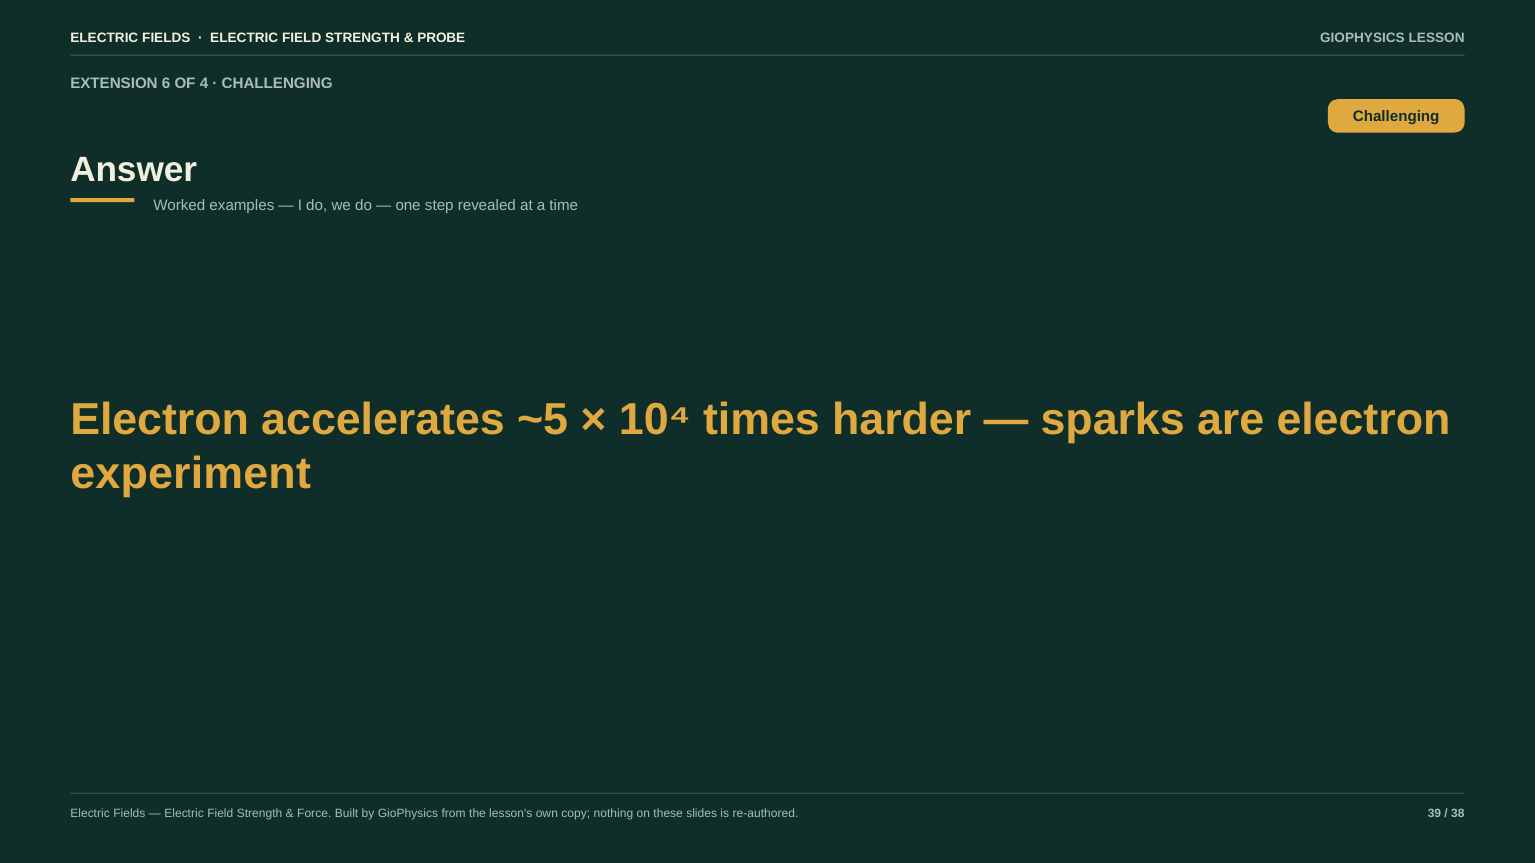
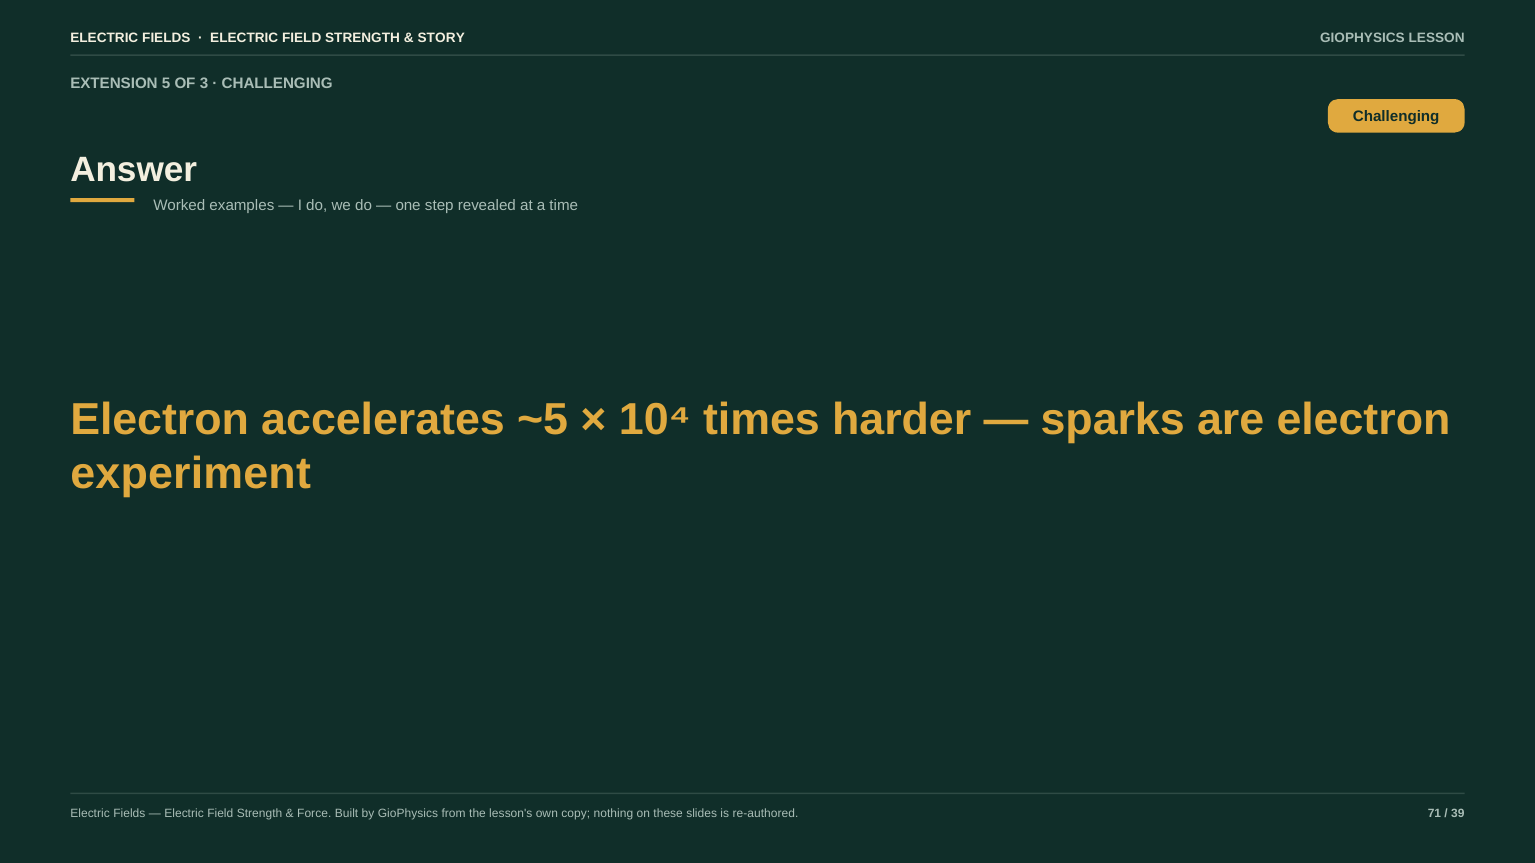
PROBE: PROBE -> STORY
6: 6 -> 5
4: 4 -> 3
39: 39 -> 71
38: 38 -> 39
